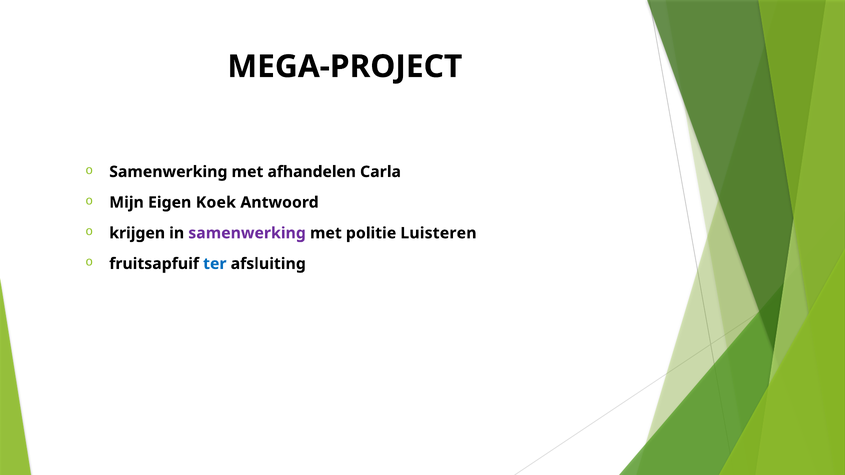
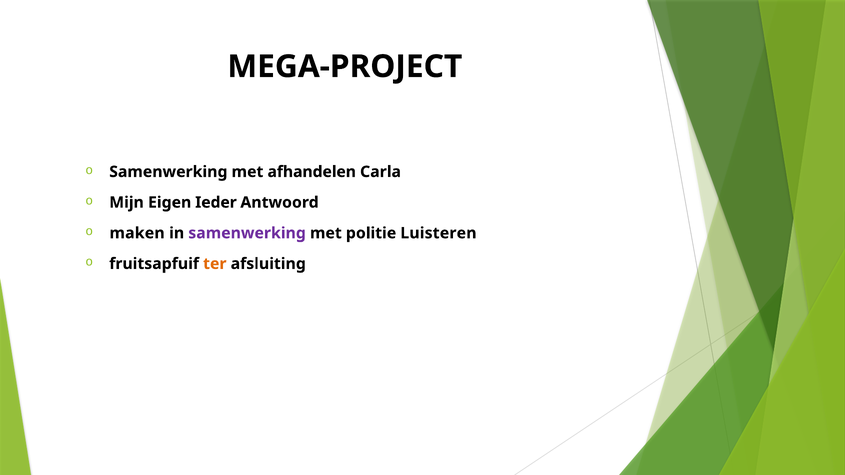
Koek: Koek -> Ieder
krijgen: krijgen -> maken
ter colour: blue -> orange
